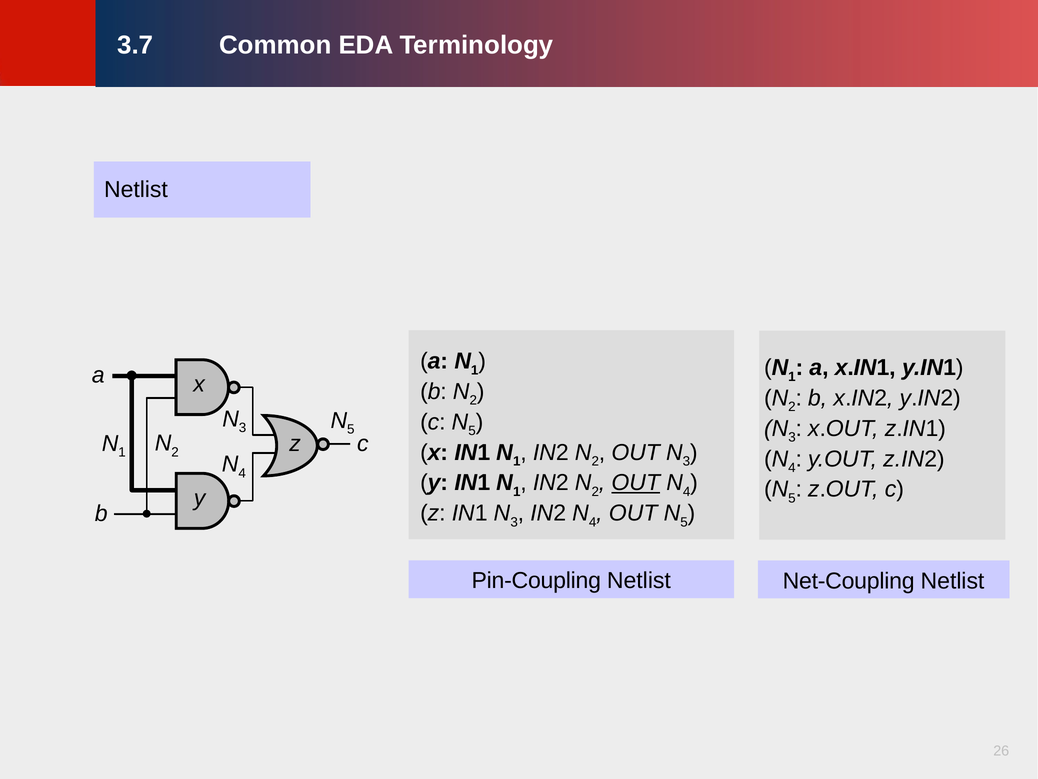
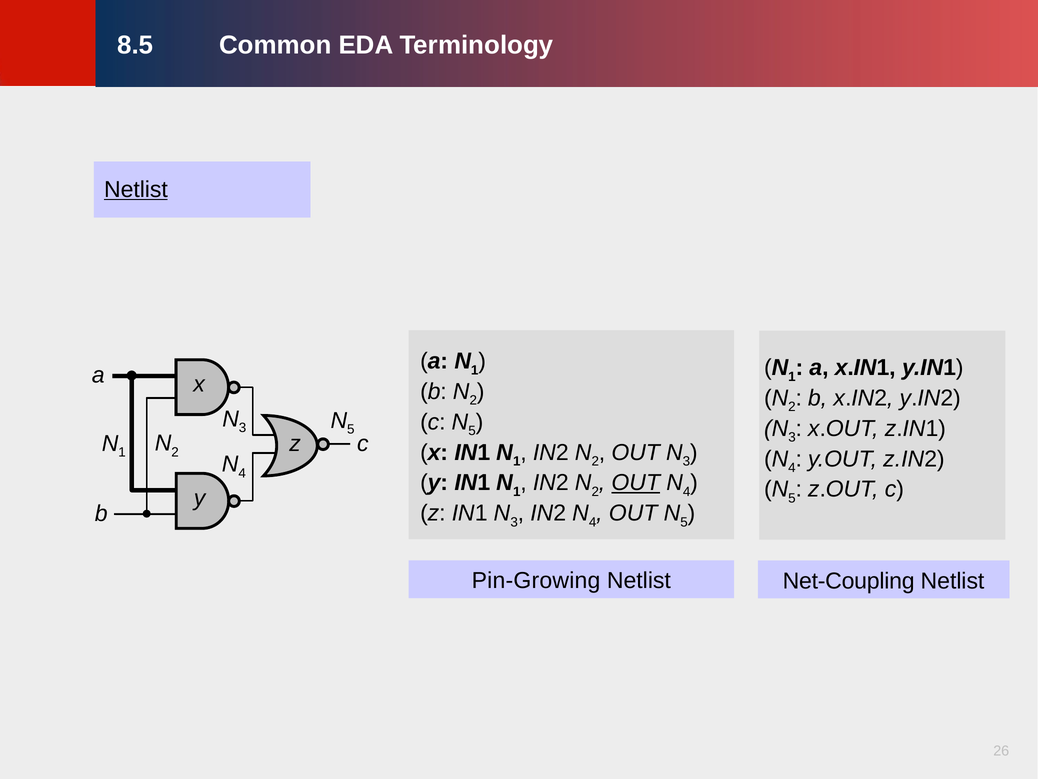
3.7: 3.7 -> 8.5
Netlist at (136, 189) underline: none -> present
Pin-Coupling: Pin-Coupling -> Pin-Growing
